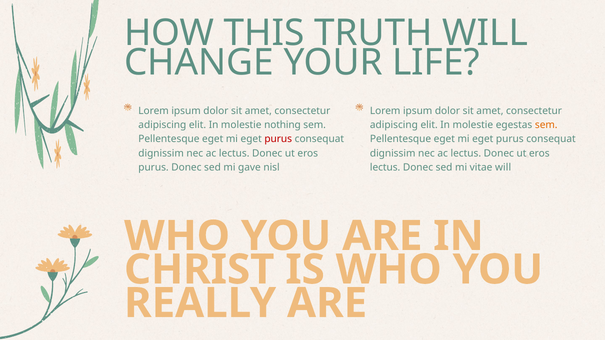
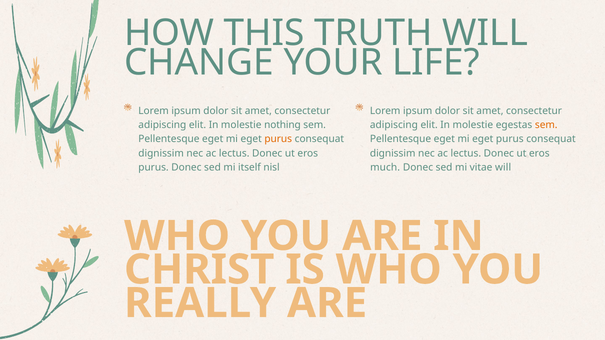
purus at (278, 139) colour: red -> orange
gave: gave -> itself
lectus at (385, 167): lectus -> much
